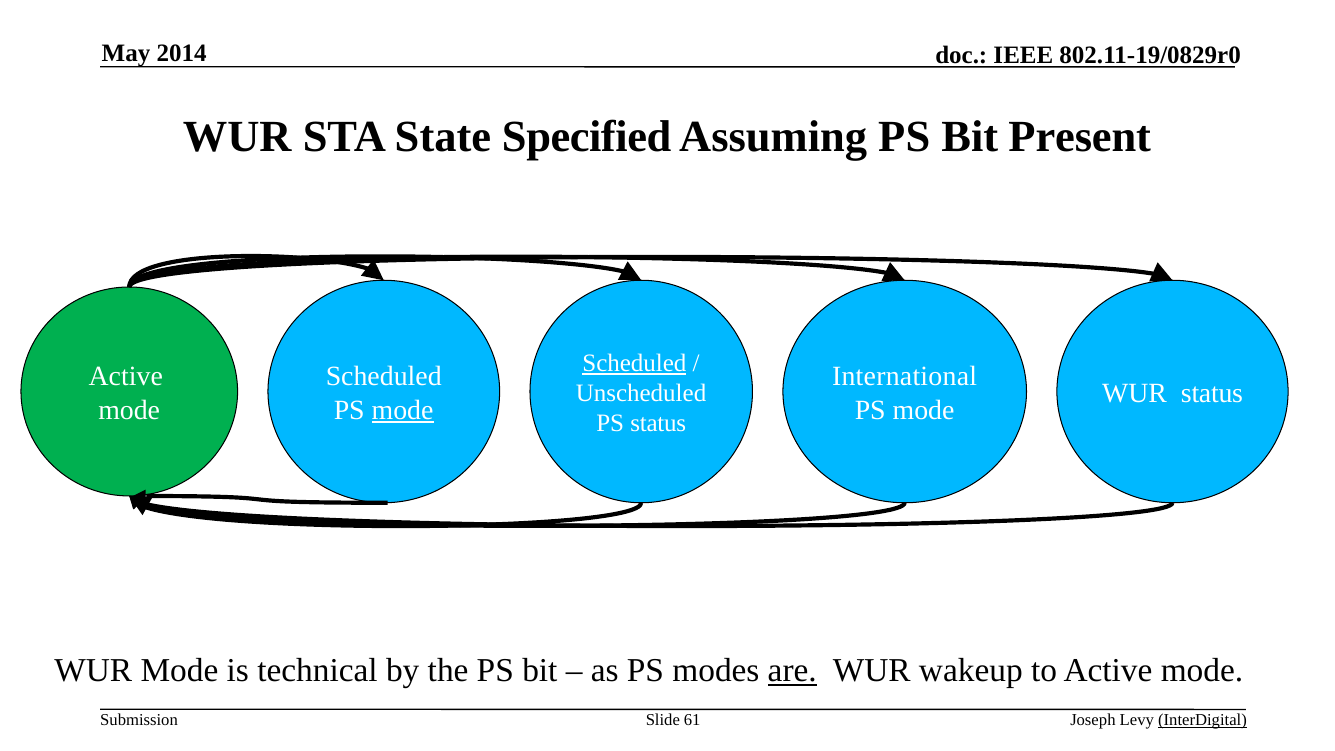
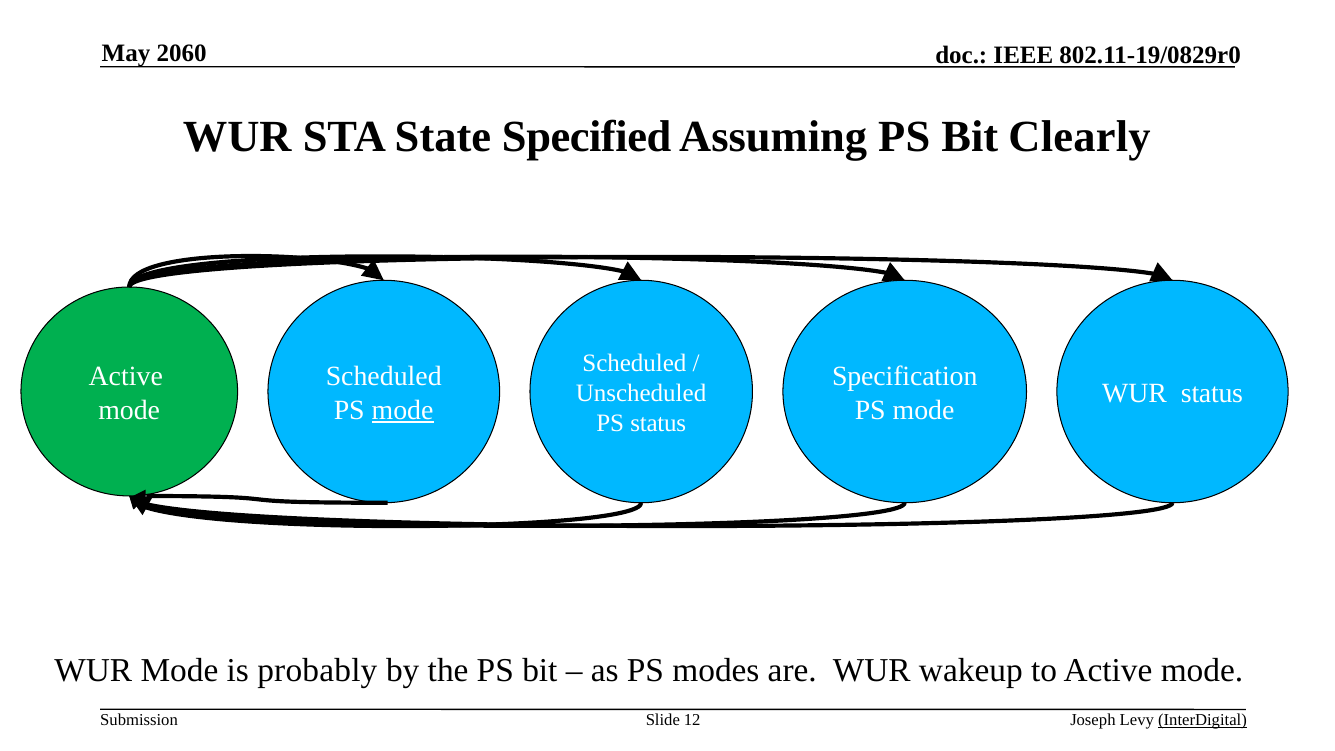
2014: 2014 -> 2060
Present: Present -> Clearly
Scheduled at (634, 363) underline: present -> none
International: International -> Specification
technical: technical -> probably
are underline: present -> none
61: 61 -> 12
